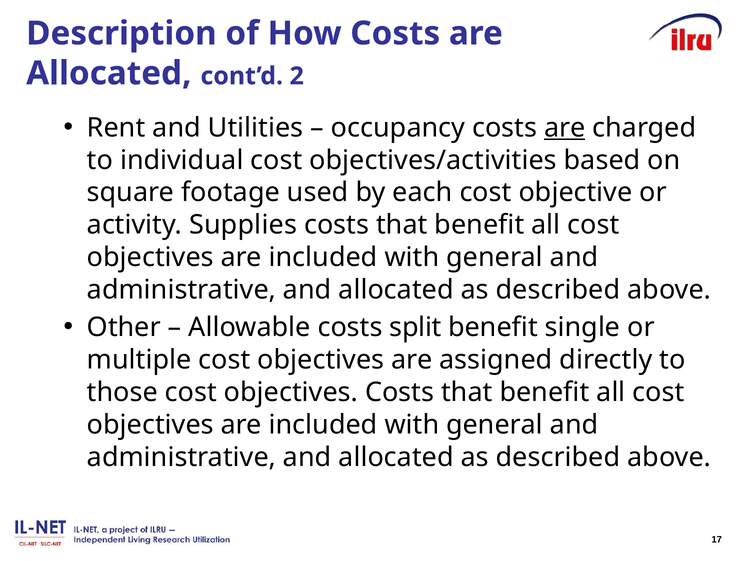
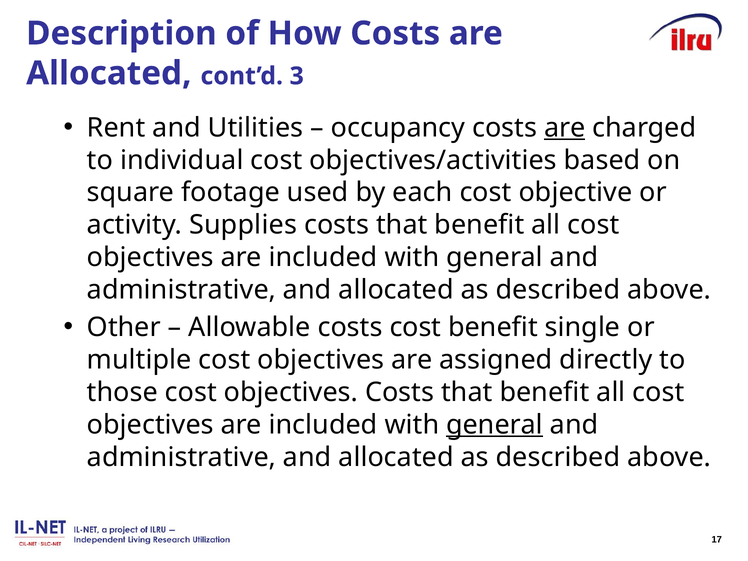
2: 2 -> 3
costs split: split -> cost
general at (495, 425) underline: none -> present
